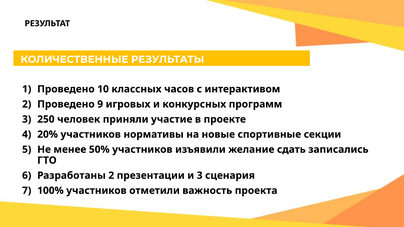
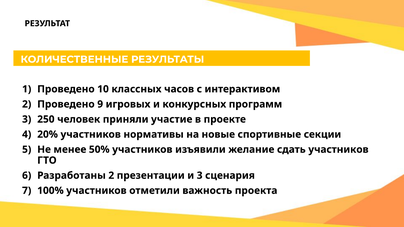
сдать записались: записались -> участников
